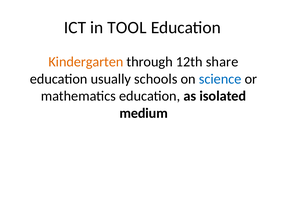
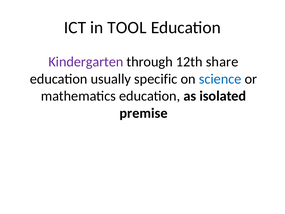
Kindergarten colour: orange -> purple
schools: schools -> specific
medium: medium -> premise
